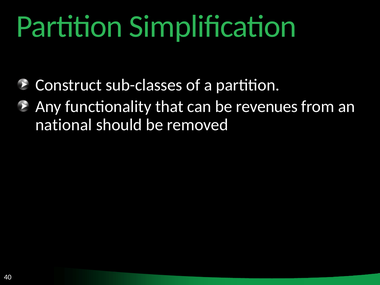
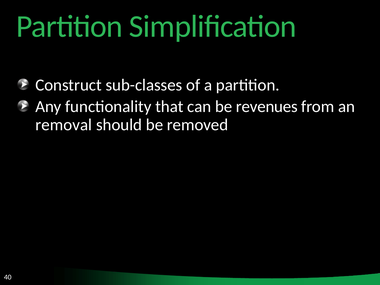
national: national -> removal
